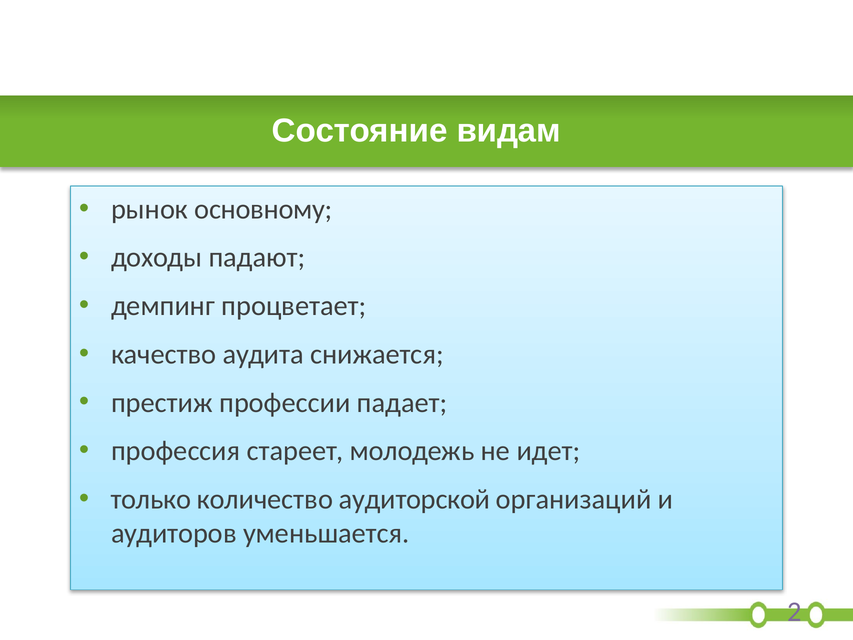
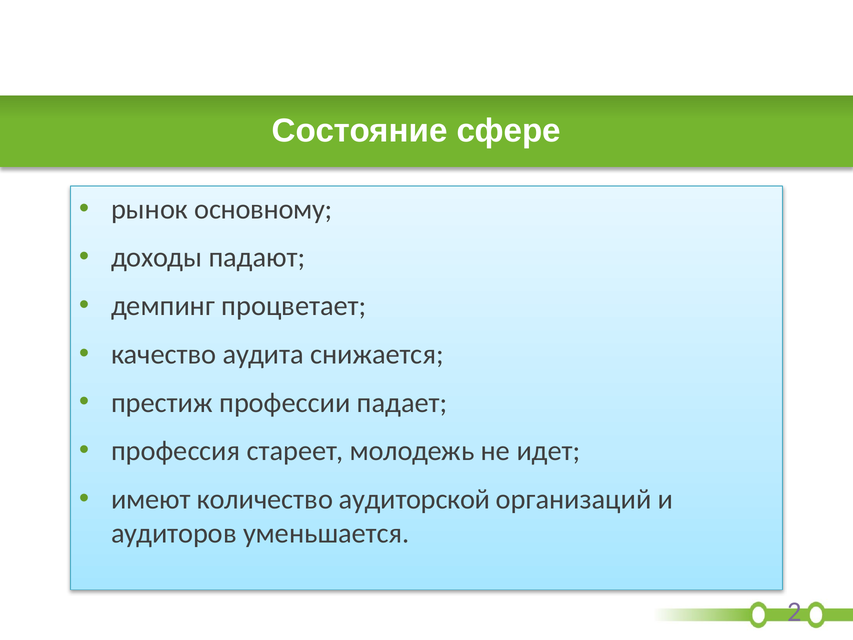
видам: видам -> сфере
только: только -> имеют
